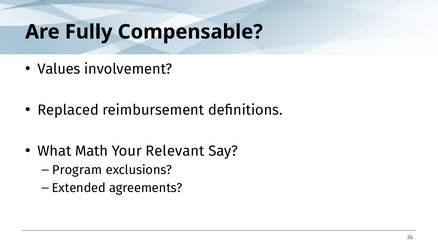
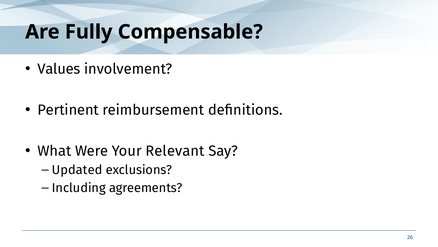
Replaced: Replaced -> Pertinent
Math: Math -> Were
Program: Program -> Updated
Extended: Extended -> Including
